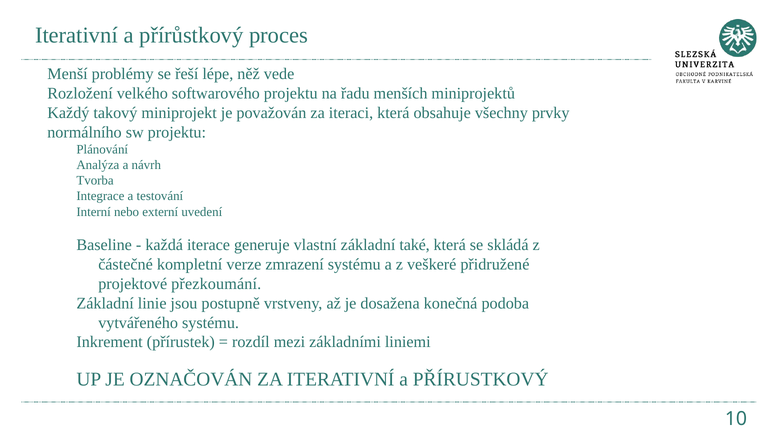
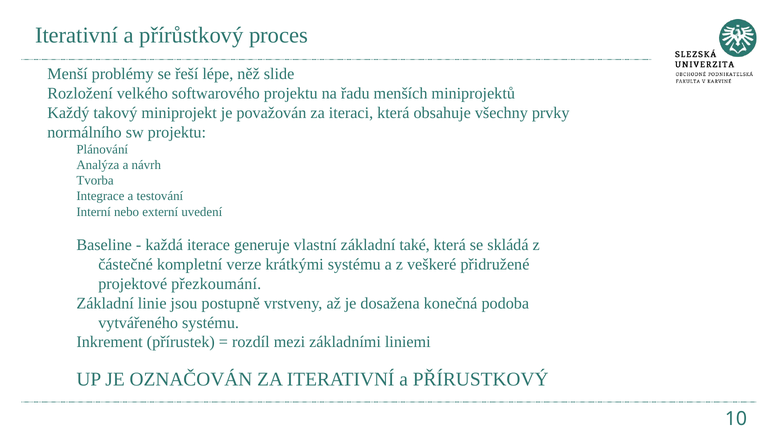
vede: vede -> slide
zmrazení: zmrazení -> krátkými
